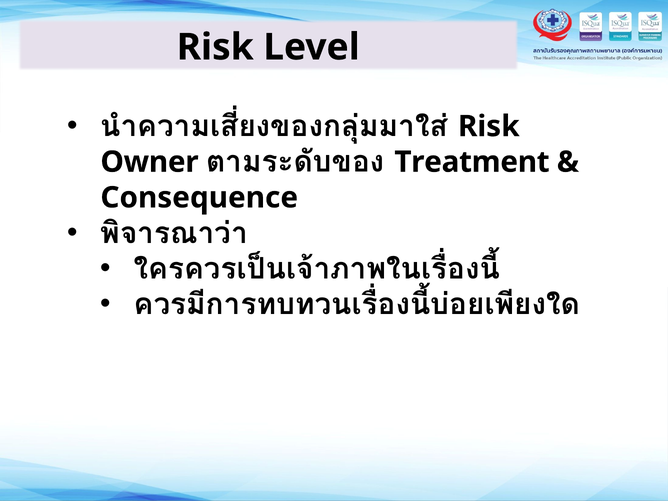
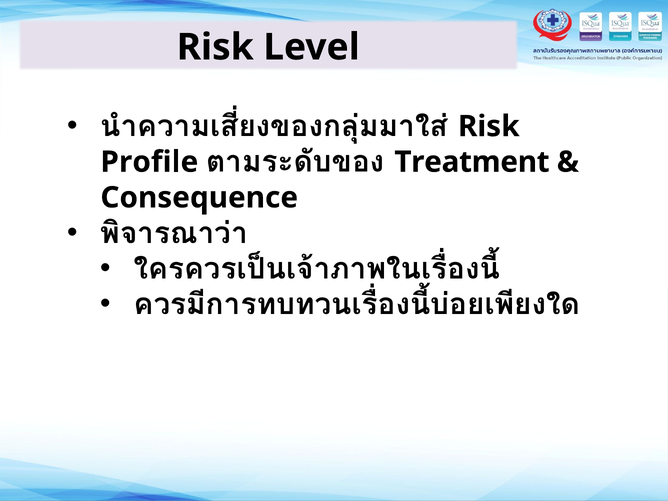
Owner: Owner -> Profile
